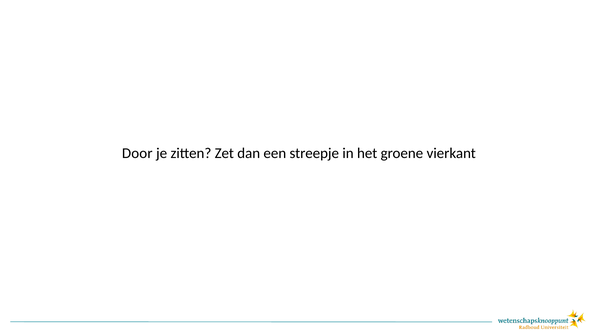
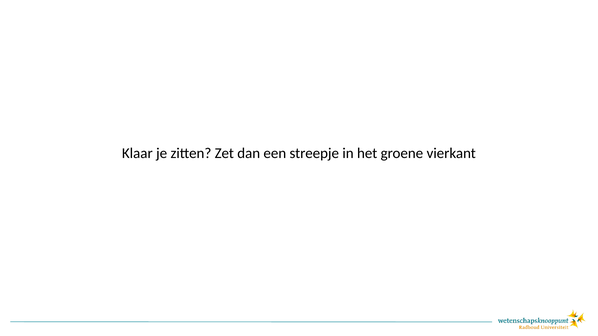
Door: Door -> Klaar
